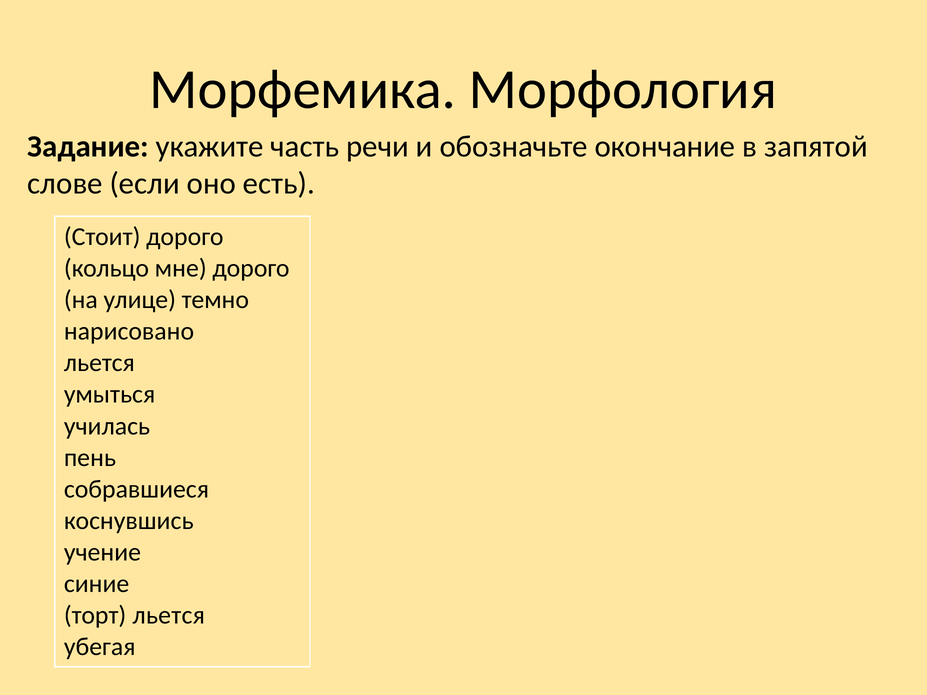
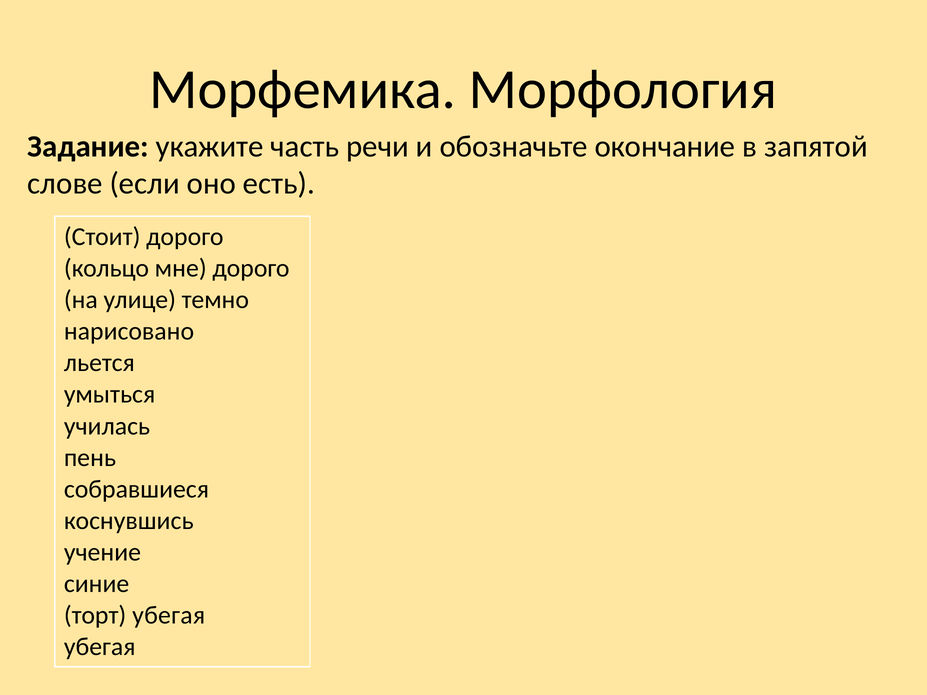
торт льется: льется -> убегая
